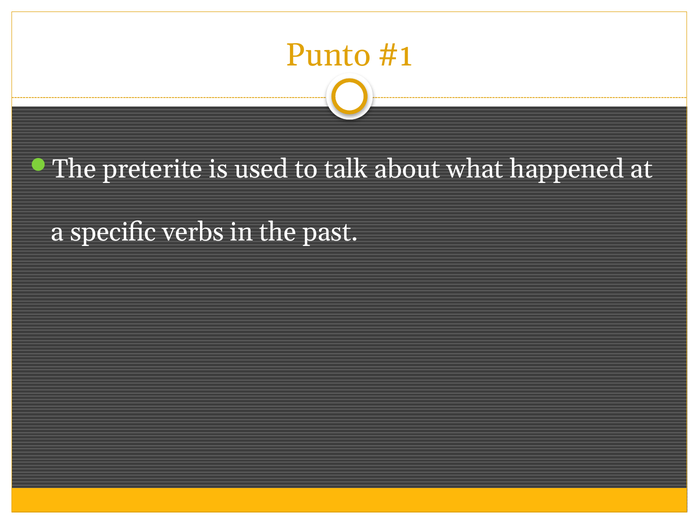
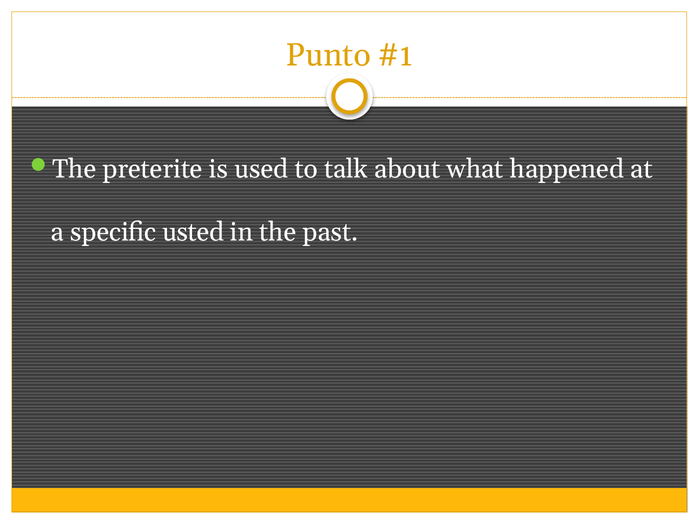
verbs: verbs -> usted
